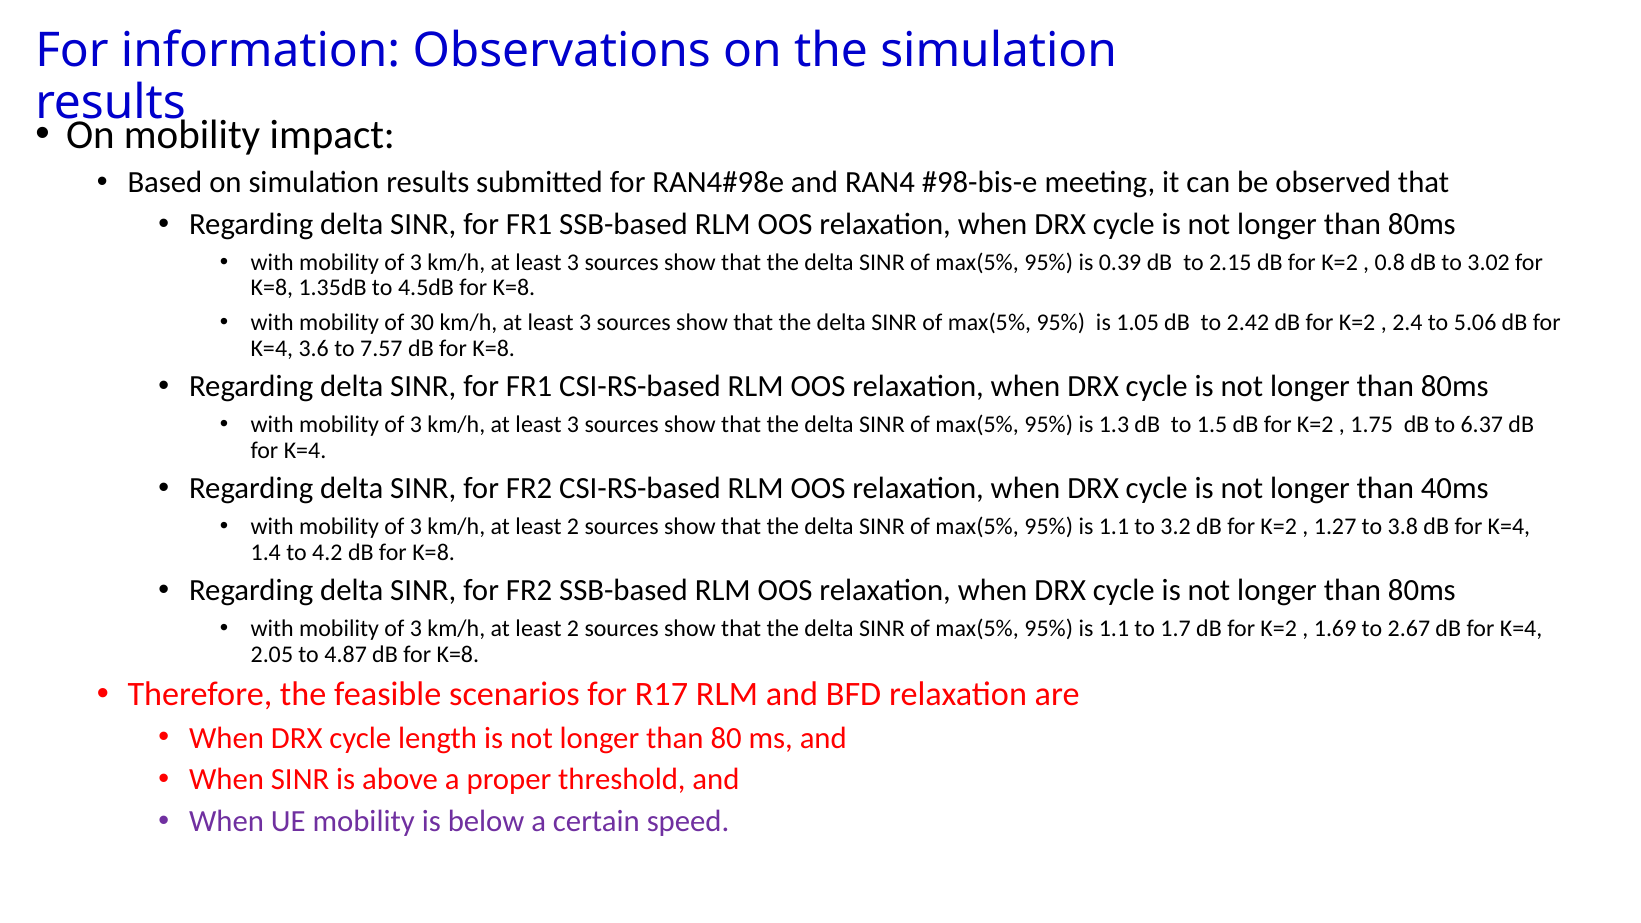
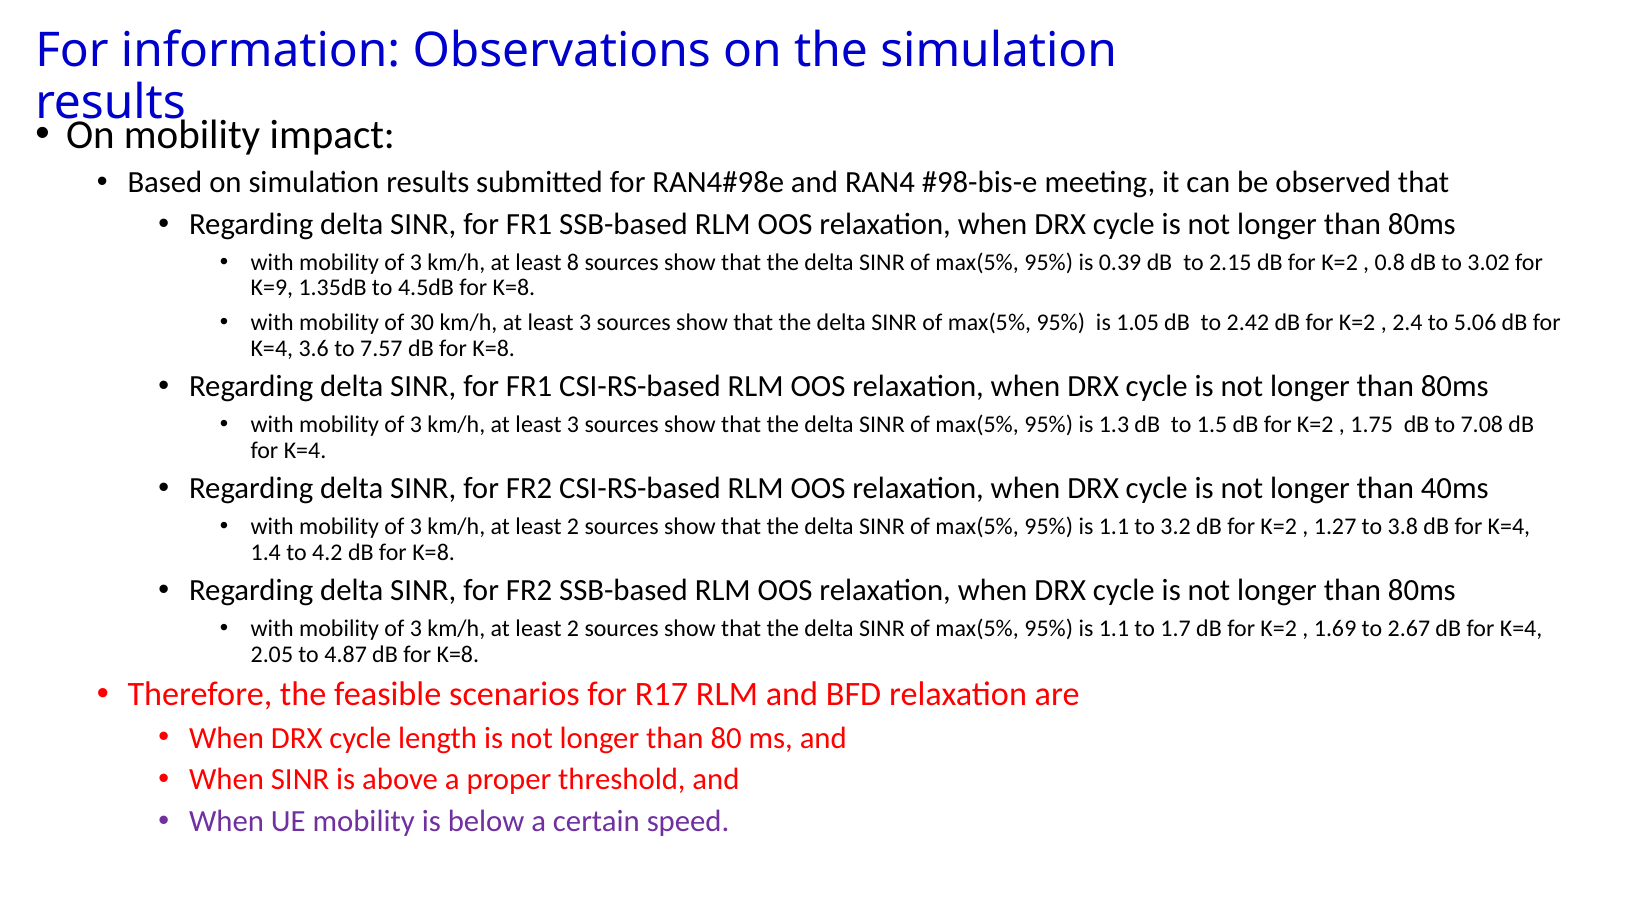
3 at (573, 262): 3 -> 8
K=8 at (272, 288): K=8 -> K=9
6.37: 6.37 -> 7.08
